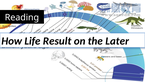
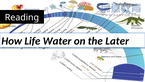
Result: Result -> Water
